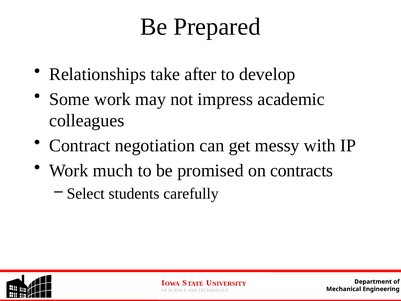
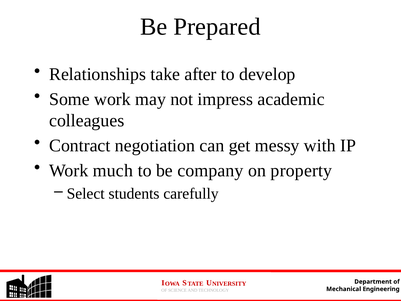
promised: promised -> company
contracts: contracts -> property
